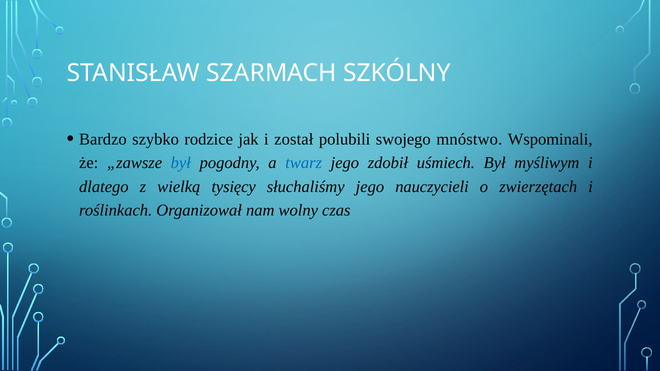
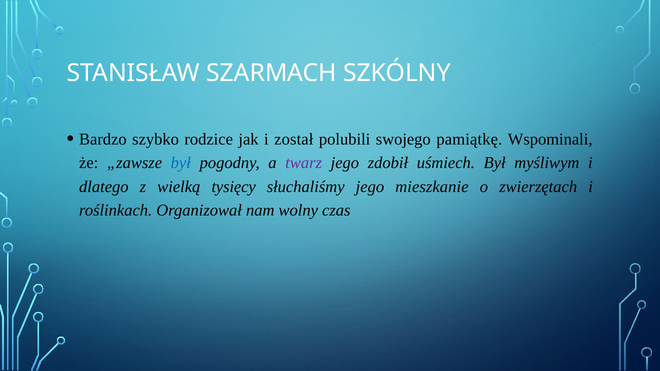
mnóstwo: mnóstwo -> pamiątkę
twarz colour: blue -> purple
nauczycieli: nauczycieli -> mieszkanie
